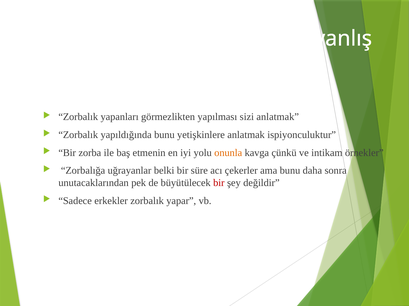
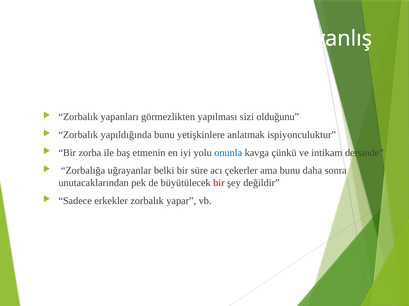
sizi anlatmak: anlatmak -> olduğunu
onunla colour: orange -> blue
örnekler: örnekler -> dersinde
